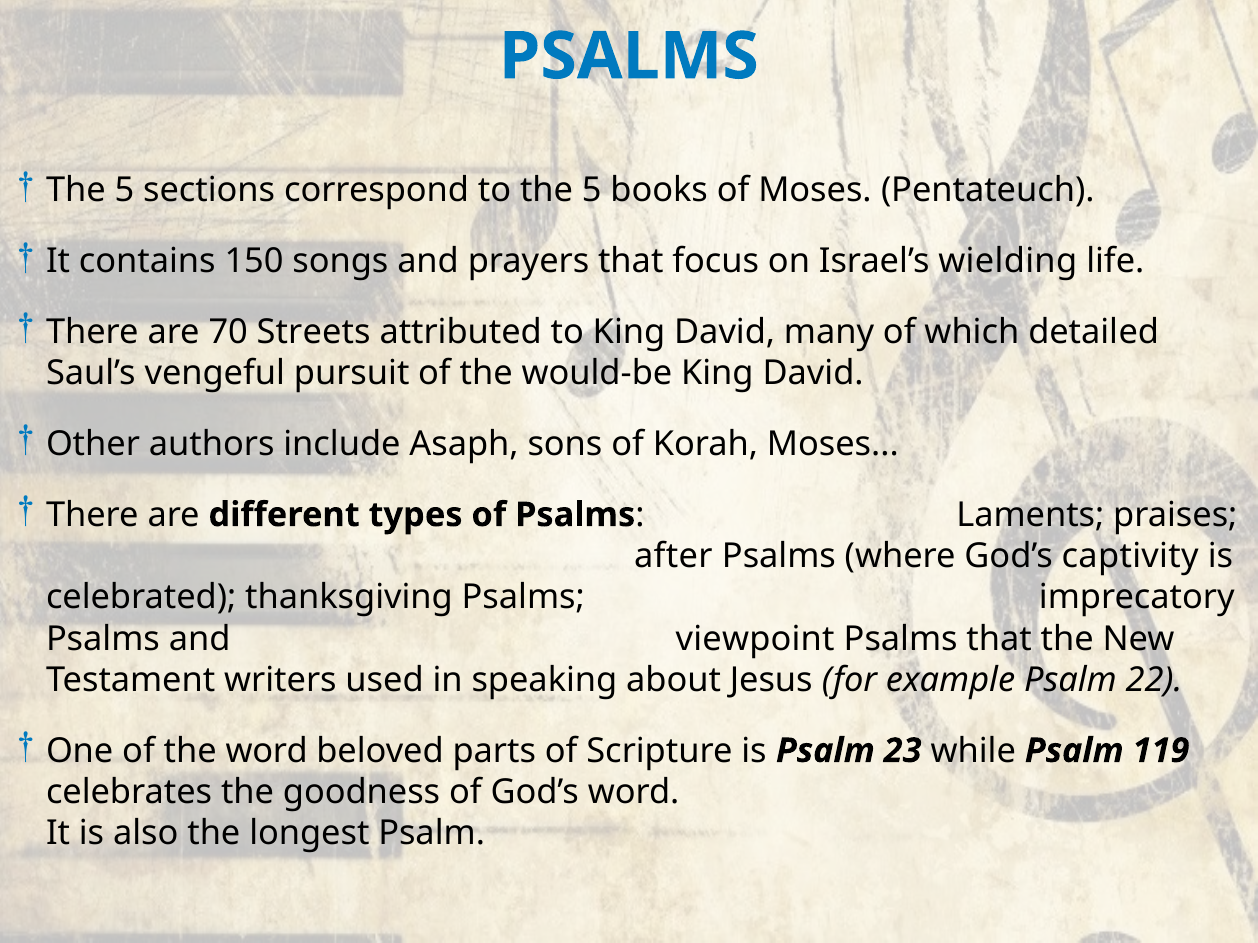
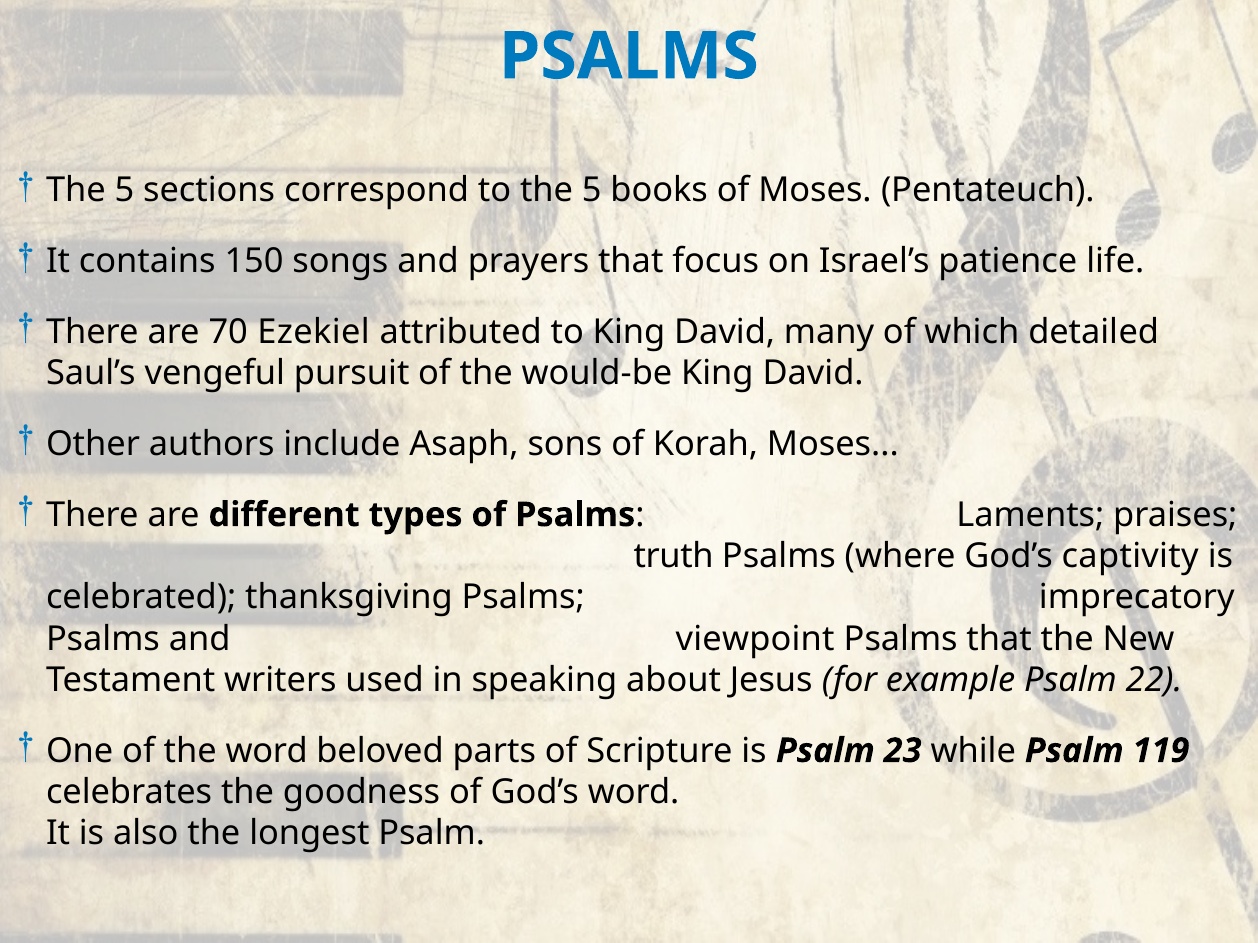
wielding: wielding -> patience
Streets: Streets -> Ezekiel
after: after -> truth
